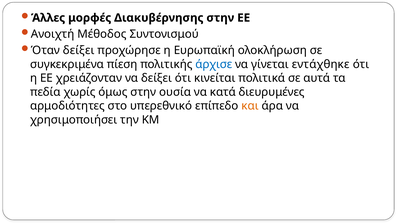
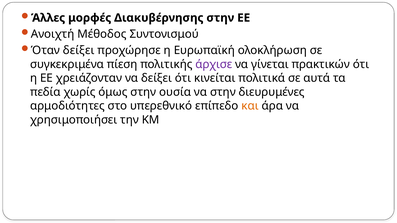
άρχισε colour: blue -> purple
εντάχθηκε: εντάχθηκε -> πρακτικών
να κατά: κατά -> στην
